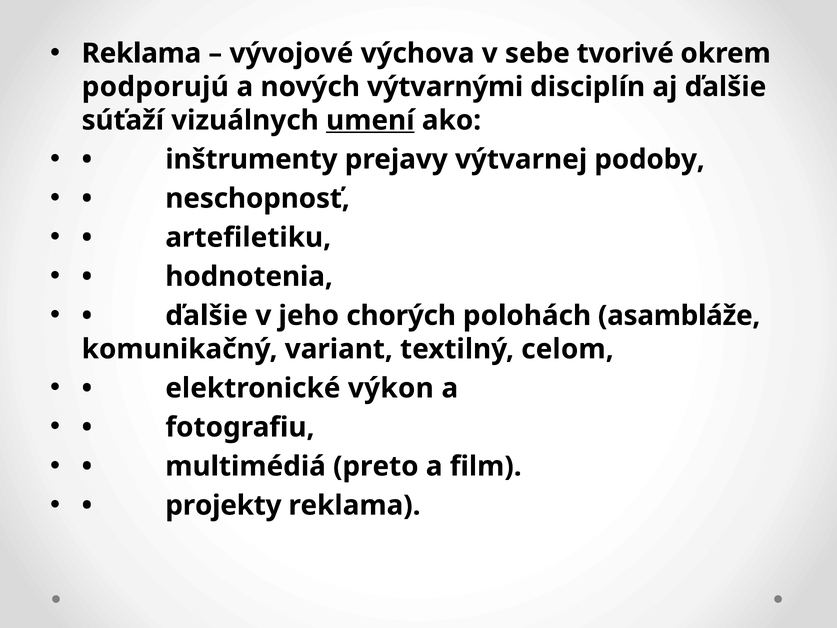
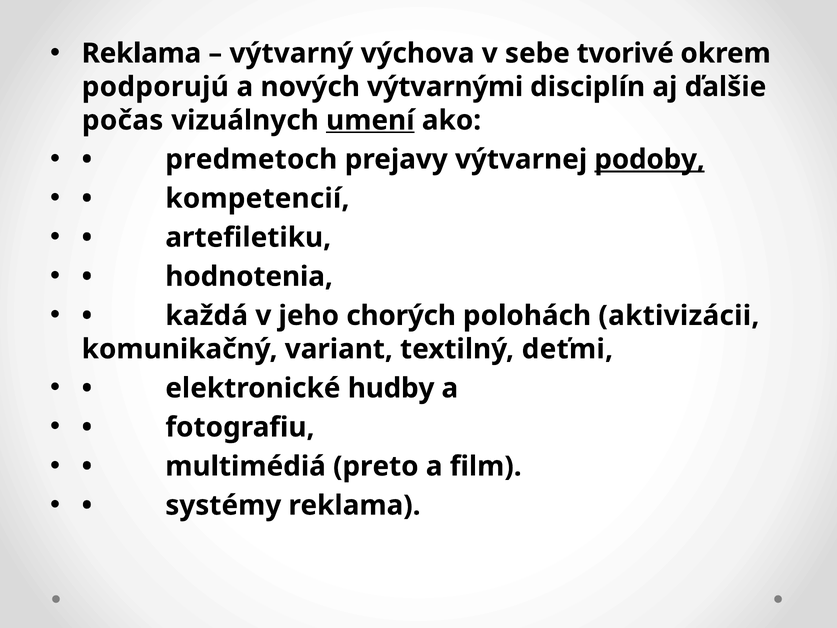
vývojové: vývojové -> výtvarný
súťaží: súťaží -> počas
inštrumenty: inštrumenty -> predmetoch
podoby underline: none -> present
neschopnosť: neschopnosť -> kompetencií
ďalšie at (207, 316): ďalšie -> každá
asambláže: asambláže -> aktivizácii
celom: celom -> deťmi
výkon: výkon -> hudby
projekty: projekty -> systémy
